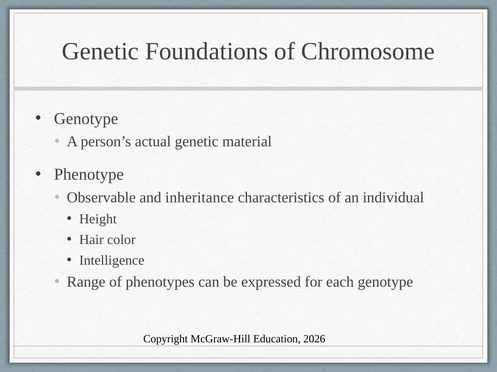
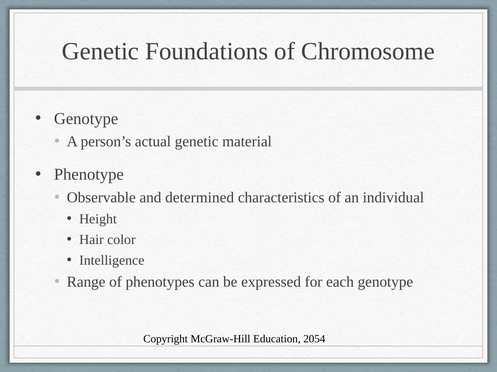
inheritance: inheritance -> determined
2026: 2026 -> 2054
